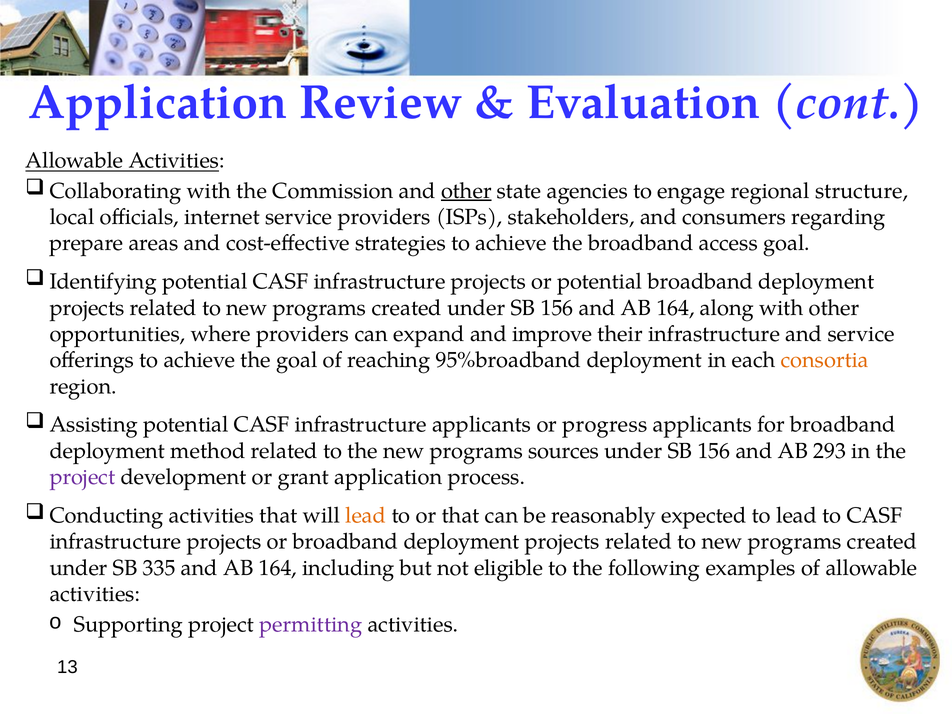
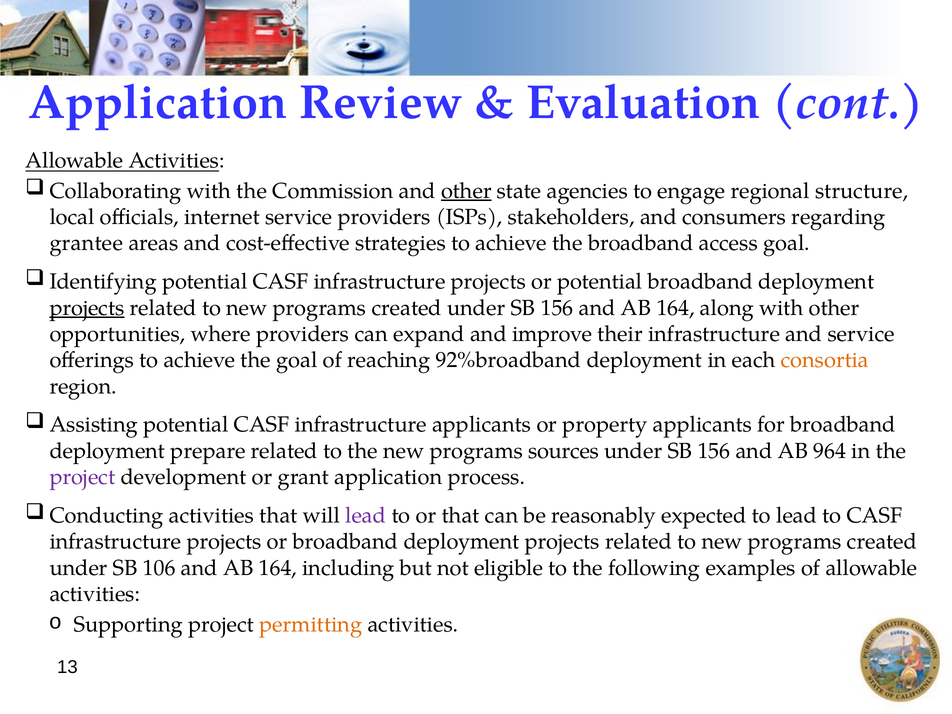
prepare: prepare -> grantee
projects at (87, 308) underline: none -> present
95%broadband: 95%broadband -> 92%broadband
progress: progress -> property
method: method -> prepare
293: 293 -> 964
lead at (366, 516) colour: orange -> purple
335: 335 -> 106
permitting colour: purple -> orange
